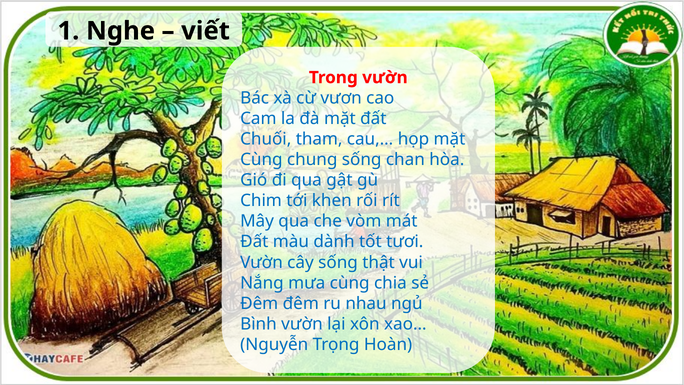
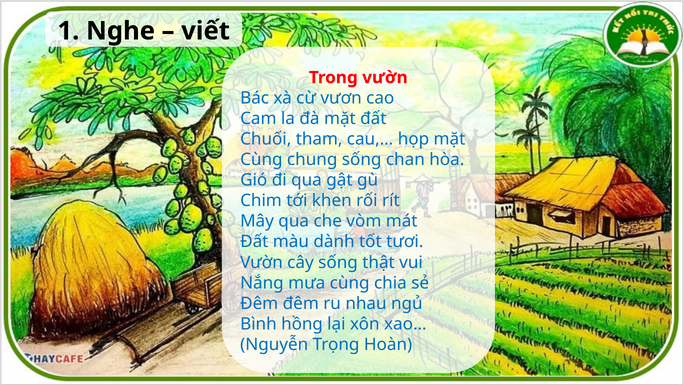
Bình vườn: vườn -> hồng
